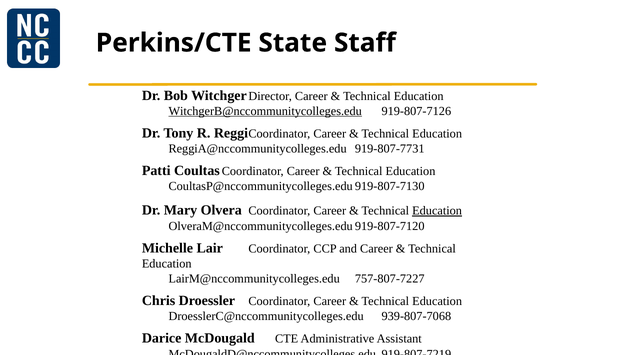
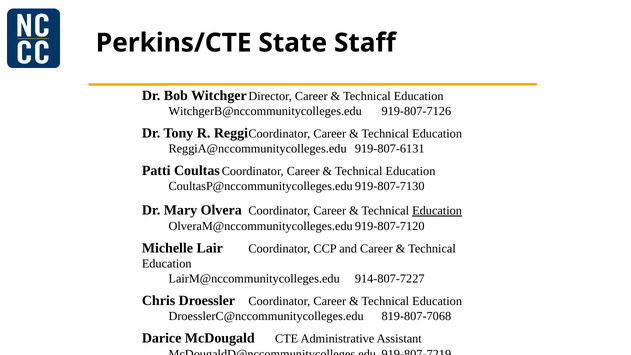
WitchgerB@nccommunitycolleges.edu underline: present -> none
919-807-7731: 919-807-7731 -> 919-807-6131
757-807-7227: 757-807-7227 -> 914-807-7227
939-807-7068: 939-807-7068 -> 819-807-7068
